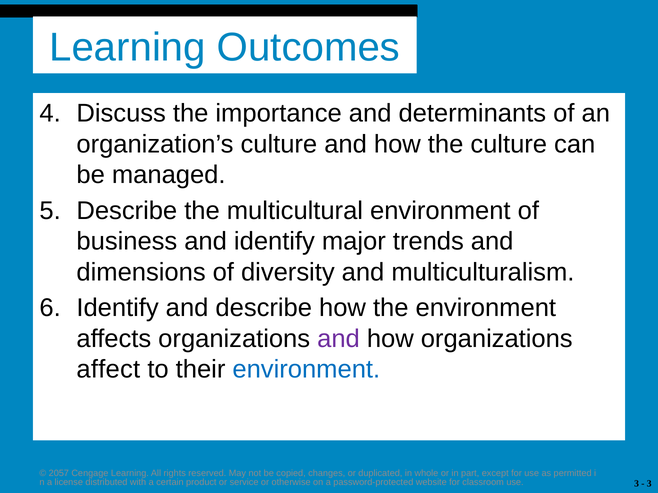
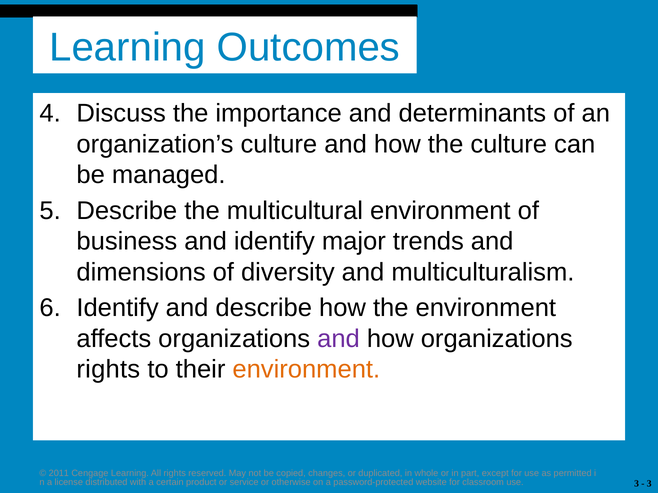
affect at (108, 370): affect -> rights
environment at (306, 370) colour: blue -> orange
2057: 2057 -> 2011
